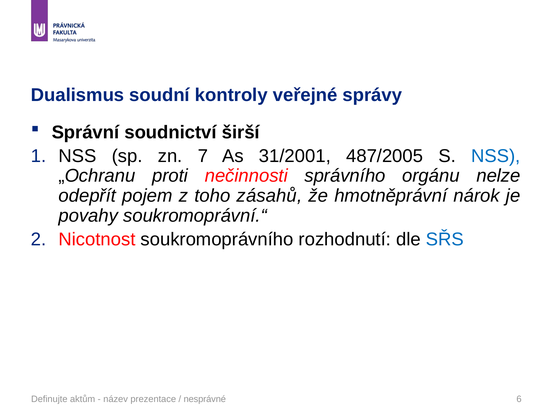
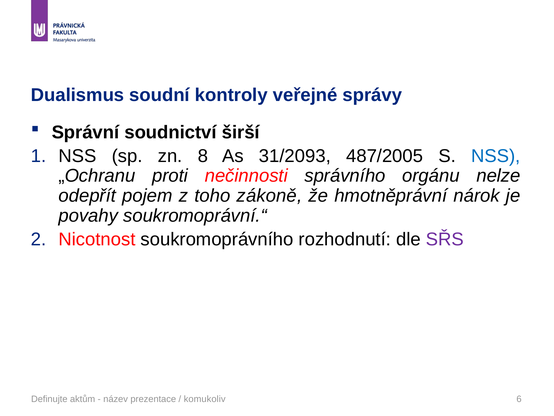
7: 7 -> 8
31/2001: 31/2001 -> 31/2093
zásahů: zásahů -> zákoně
SŘS colour: blue -> purple
nesprávné: nesprávné -> komukoliv
